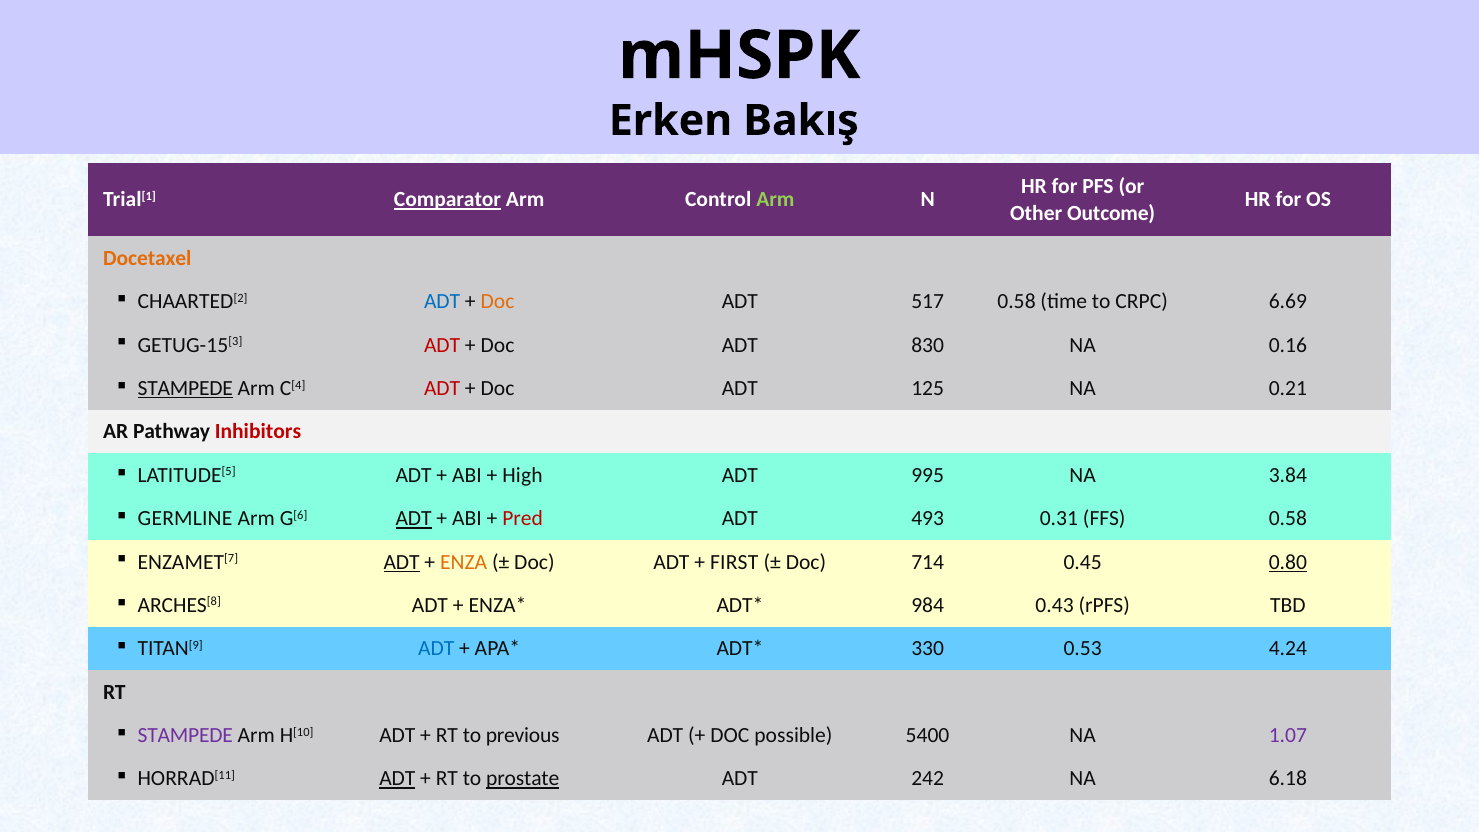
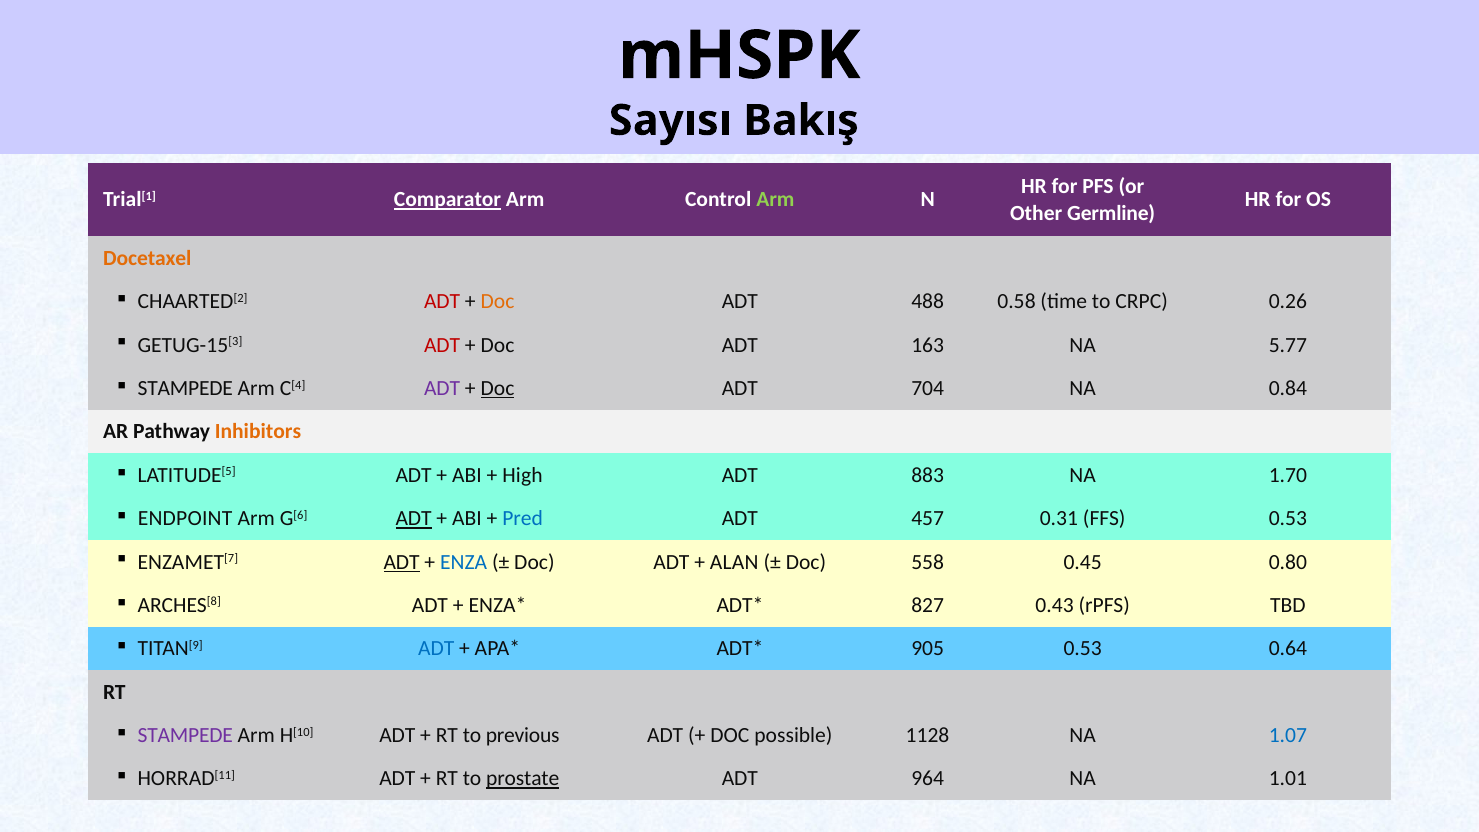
Erken: Erken -> Sayısı
Outcome: Outcome -> Germline
ADT at (442, 302) colour: blue -> red
517: 517 -> 488
6.69: 6.69 -> 0.26
830: 830 -> 163
0.16: 0.16 -> 5.77
STAMPEDE at (185, 388) underline: present -> none
ADT at (442, 388) colour: red -> purple
Doc at (497, 388) underline: none -> present
125: 125 -> 704
0.21: 0.21 -> 0.84
Inhibitors colour: red -> orange
995: 995 -> 883
3.84: 3.84 -> 1.70
GERMLINE: GERMLINE -> ENDPOINT
Pred colour: red -> blue
493: 493 -> 457
FFS 0.58: 0.58 -> 0.53
ENZA colour: orange -> blue
FIRST: FIRST -> ALAN
714: 714 -> 558
0.80 underline: present -> none
984: 984 -> 827
330: 330 -> 905
4.24: 4.24 -> 0.64
5400: 5400 -> 1128
1.07 colour: purple -> blue
ADT at (397, 779) underline: present -> none
242: 242 -> 964
6.18: 6.18 -> 1.01
